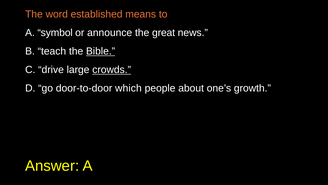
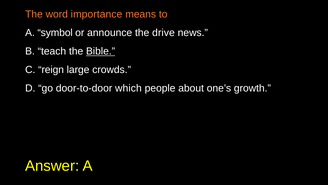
established: established -> importance
great: great -> drive
drive: drive -> reign
crowds underline: present -> none
